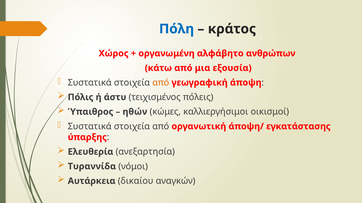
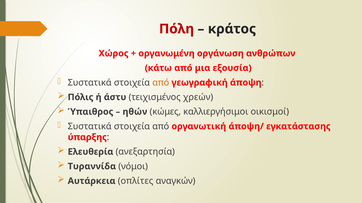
Πόλη colour: blue -> red
αλφάβητο: αλφάβητο -> οργάνωση
πόλεις: πόλεις -> χρεών
δικαίου: δικαίου -> οπλίτες
